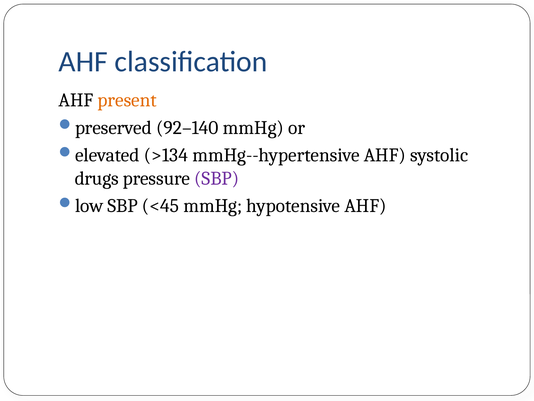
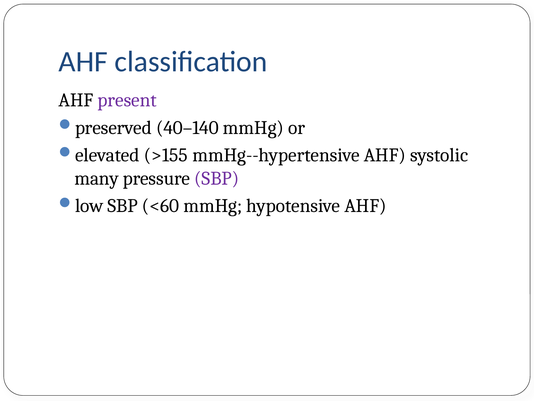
present colour: orange -> purple
92–140: 92–140 -> 40–140
>134: >134 -> >155
drugs: drugs -> many
<45: <45 -> <60
